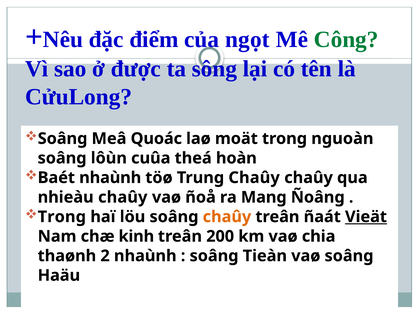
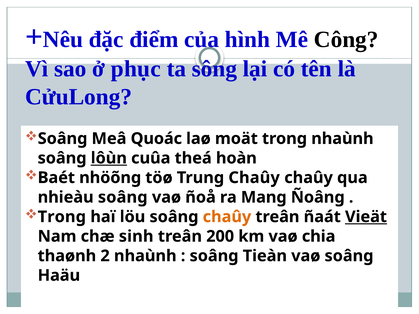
ngọt: ngọt -> hình
Công colour: green -> black
được: được -> phục
trong nguoàn: nguoàn -> nhaùnh
lôùn underline: none -> present
Baét nhaùnh: nhaùnh -> nhöõng
nhieàu chaûy: chaûy -> soâng
kinh: kinh -> sinh
